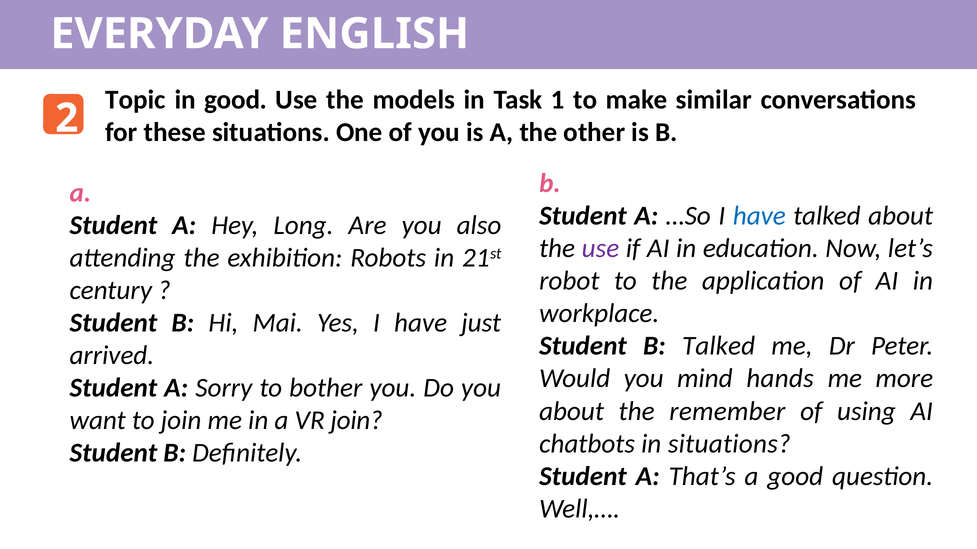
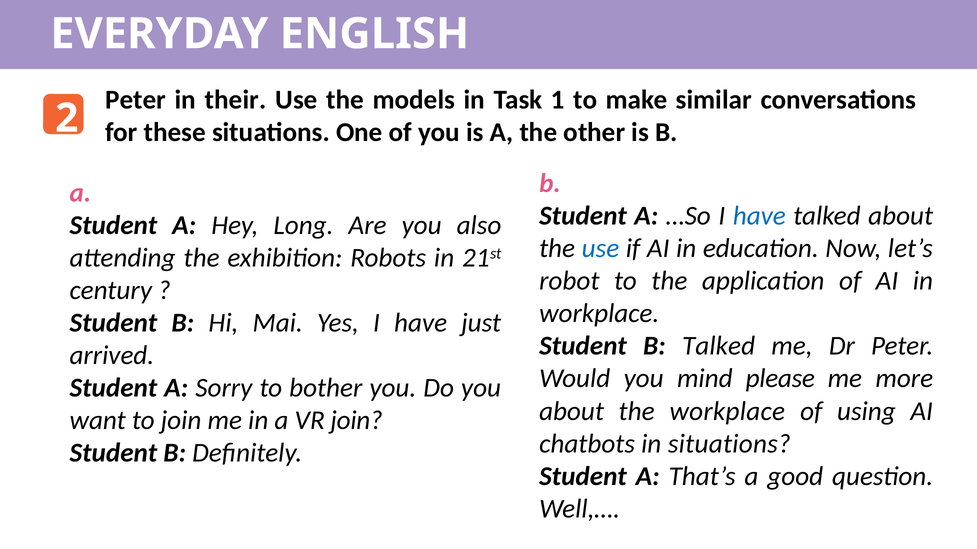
Topic at (135, 100): Topic -> Peter
in good: good -> their
use at (600, 249) colour: purple -> blue
hands: hands -> please
the remember: remember -> workplace
